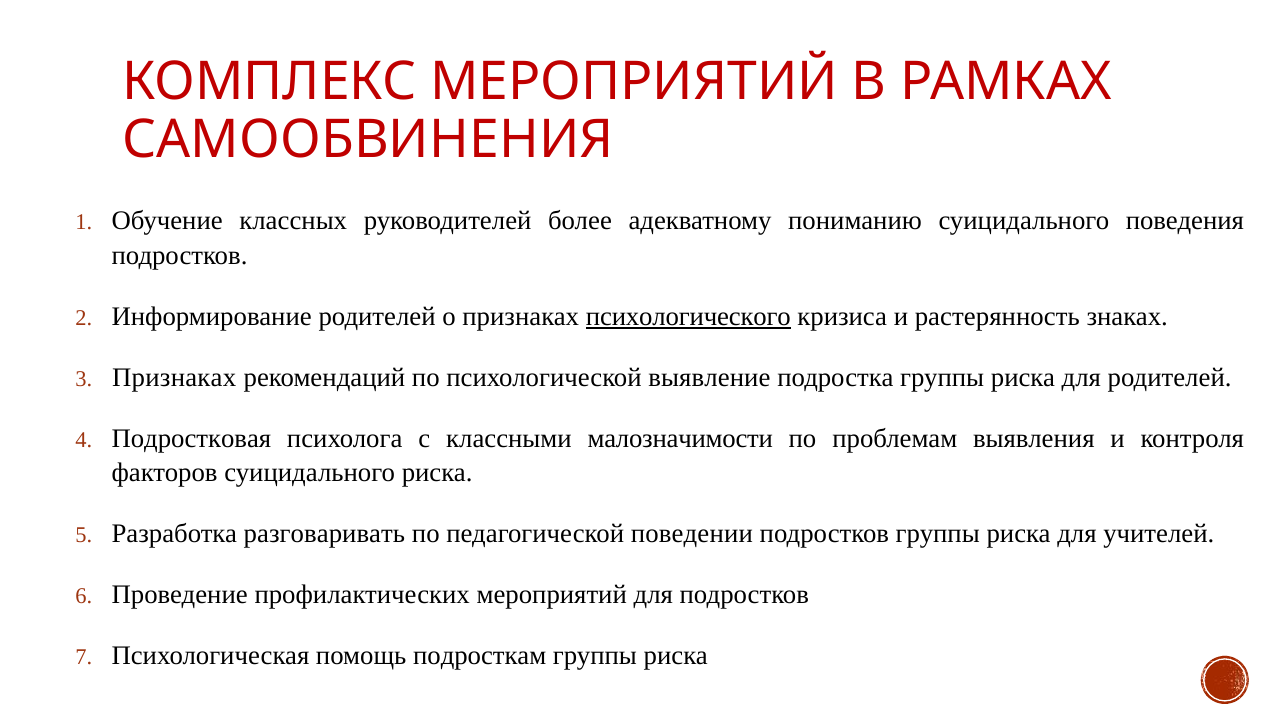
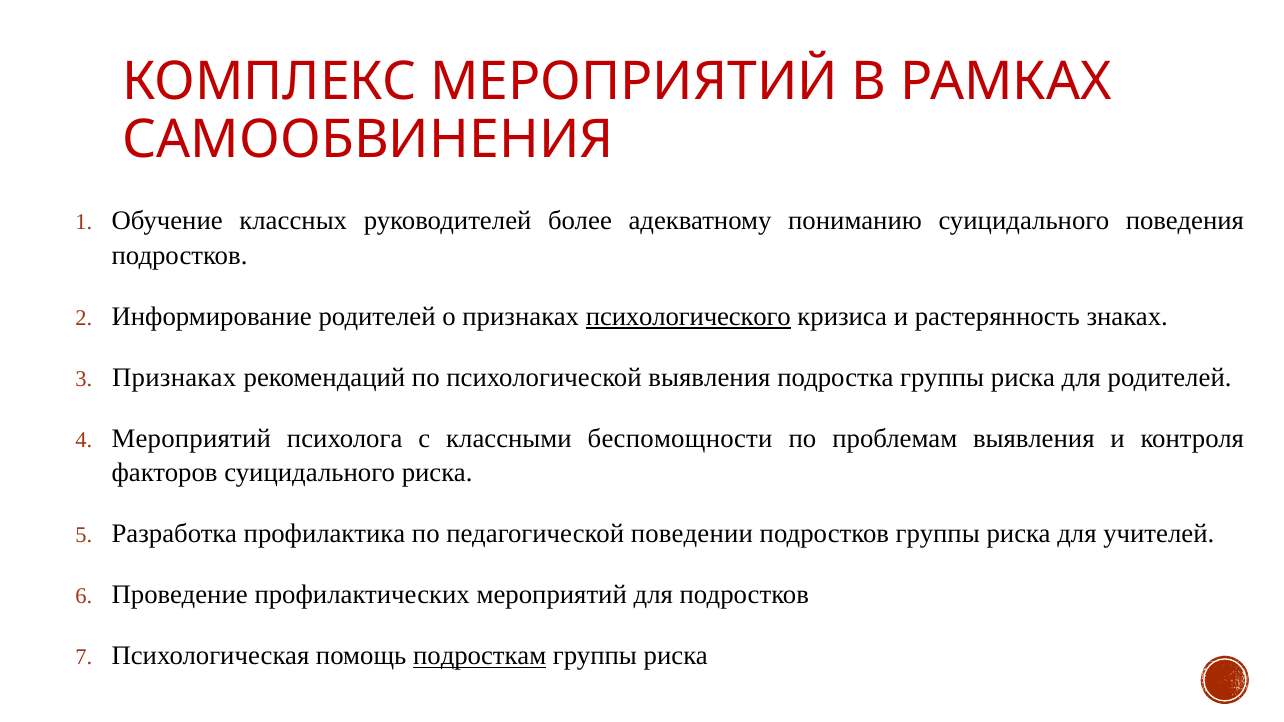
психологической выявление: выявление -> выявления
Подростковая at (191, 439): Подростковая -> Мероприятий
малозначимости: малозначимости -> беспомощности
разговаривать: разговаривать -> профилактика
подросткам underline: none -> present
